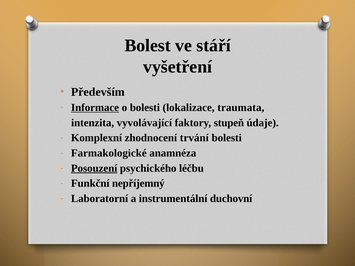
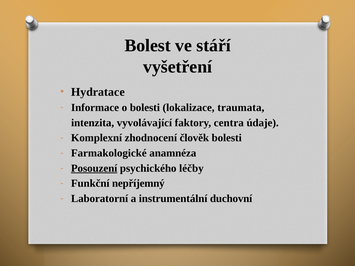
Především: Především -> Hydratace
Informace underline: present -> none
stupeň: stupeň -> centra
trvání: trvání -> člověk
léčbu: léčbu -> léčby
